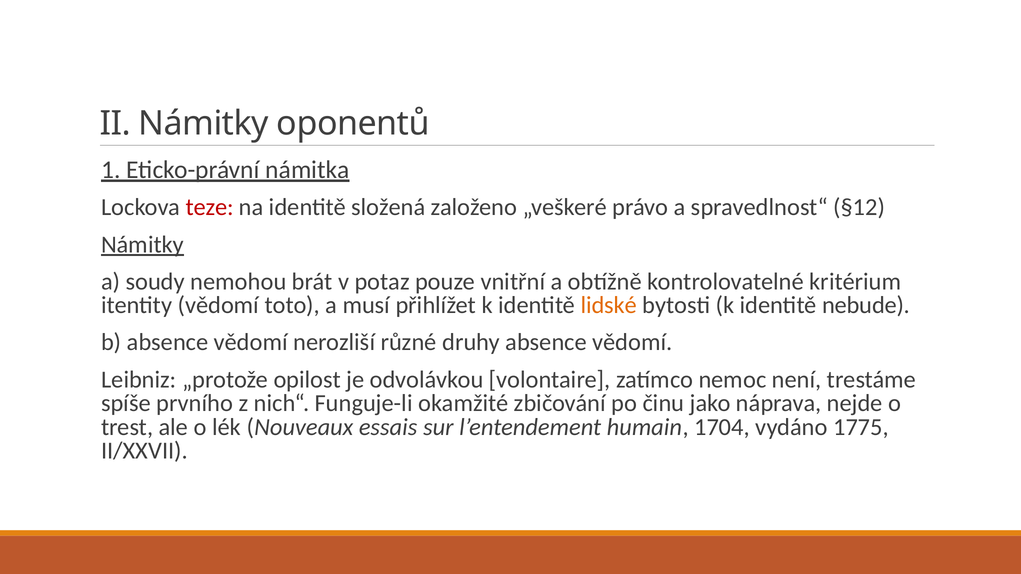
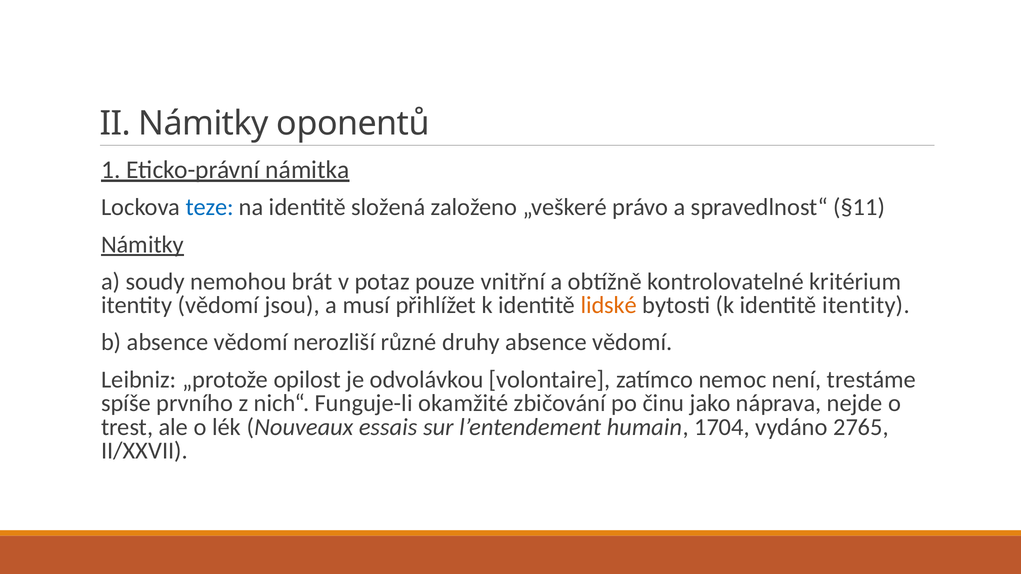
teze colour: red -> blue
§12: §12 -> §11
toto: toto -> jsou
identitě nebude: nebude -> itentity
1775: 1775 -> 2765
